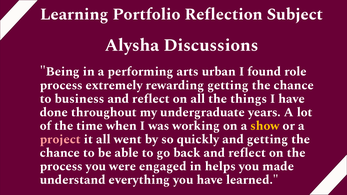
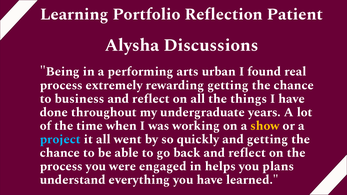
Subject: Subject -> Patient
role: role -> real
project colour: pink -> light blue
made: made -> plans
